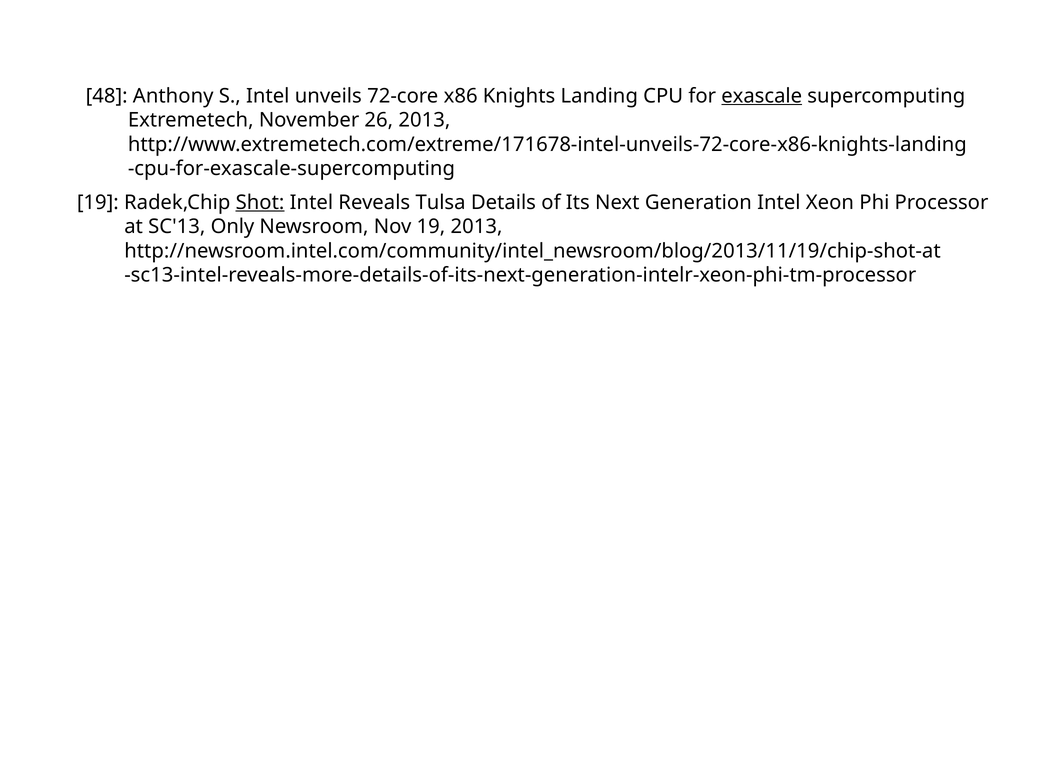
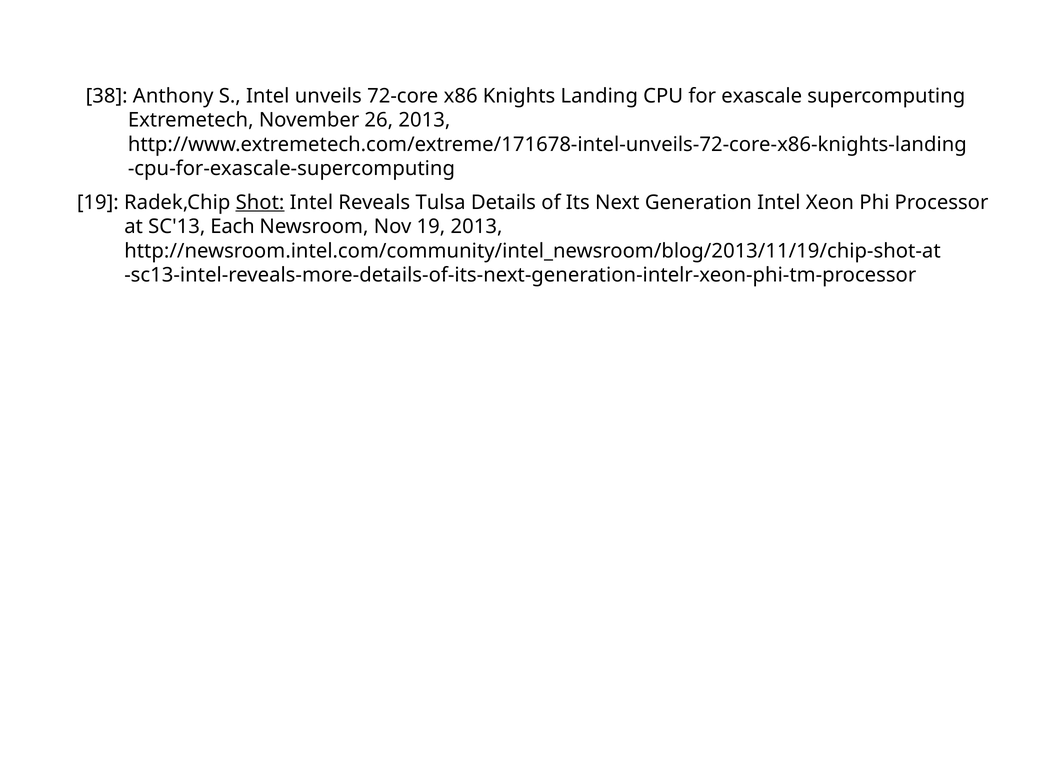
48: 48 -> 38
exascale underline: present -> none
Only: Only -> Each
